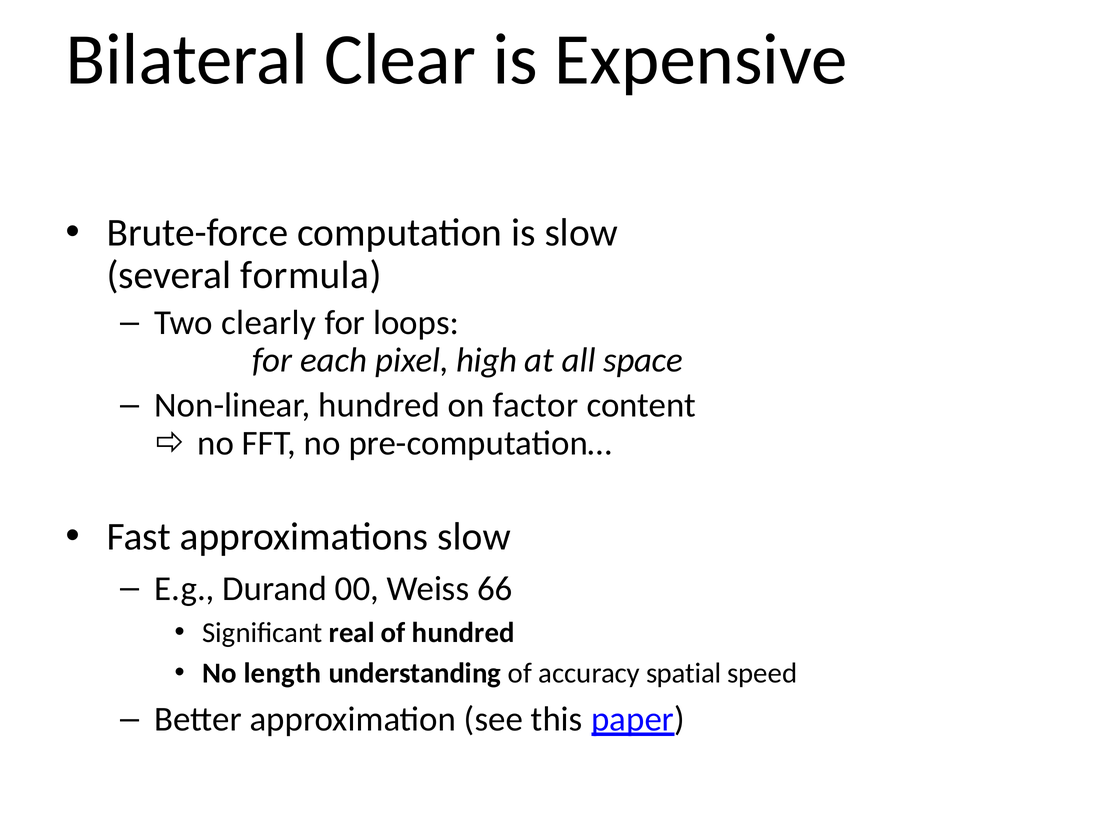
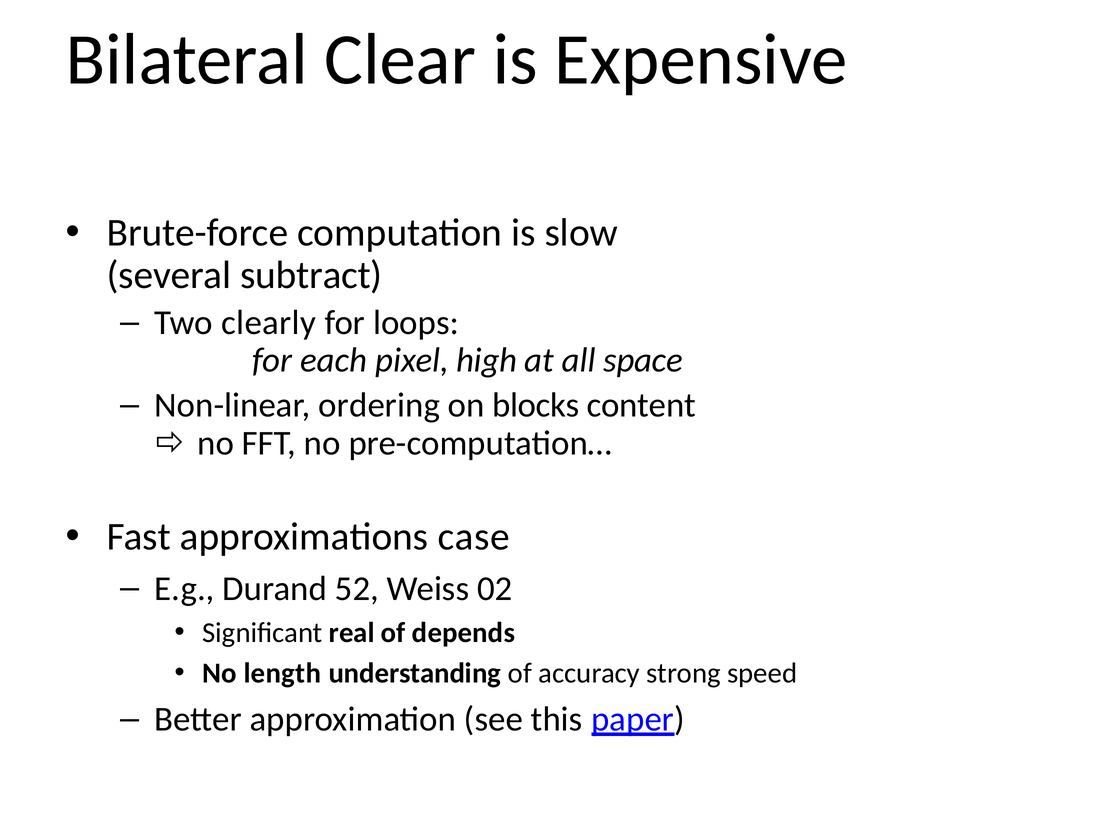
formula: formula -> subtract
Non-linear hundred: hundred -> ordering
factor: factor -> blocks
approximations slow: slow -> case
00: 00 -> 52
66: 66 -> 02
of hundred: hundred -> depends
spatial: spatial -> strong
